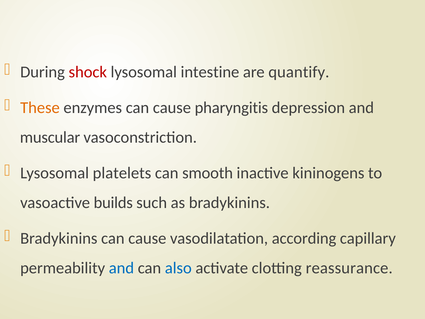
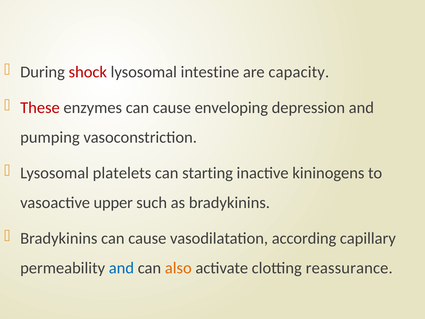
quantify: quantify -> capacity
These colour: orange -> red
pharyngitis: pharyngitis -> enveloping
muscular: muscular -> pumping
smooth: smooth -> starting
builds: builds -> upper
also colour: blue -> orange
